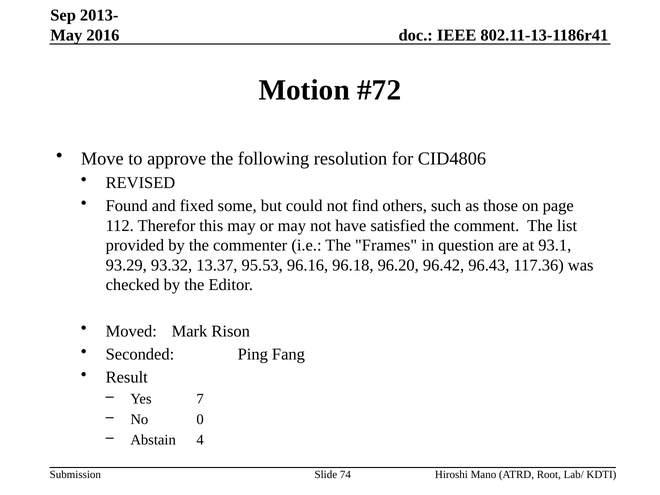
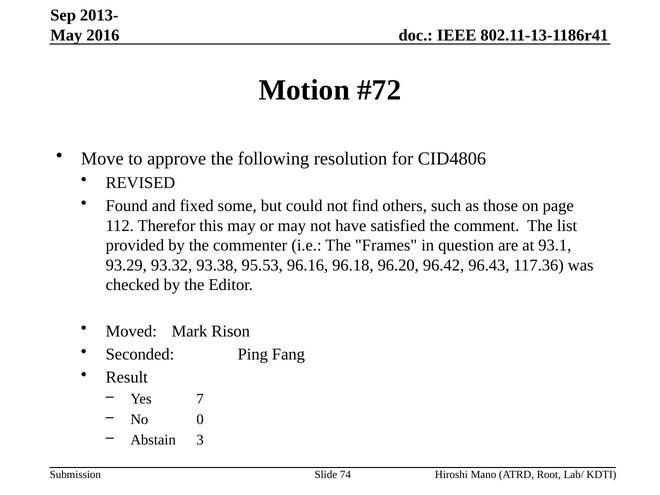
13.37: 13.37 -> 93.38
4: 4 -> 3
